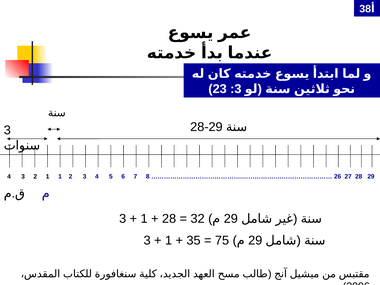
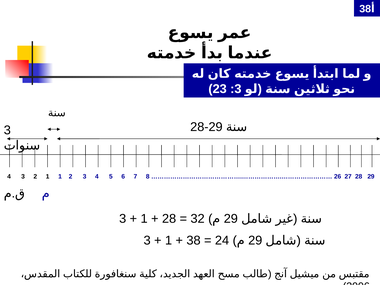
35: 35 -> 38
75: 75 -> 24
